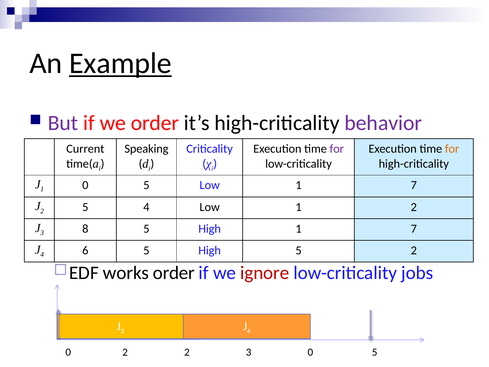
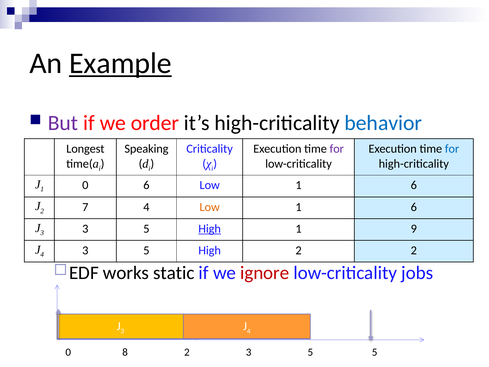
behavior colour: purple -> blue
Current: Current -> Longest
for at (452, 149) colour: orange -> blue
1 0 5: 5 -> 6
7 at (414, 185): 7 -> 6
2 5: 5 -> 7
Low at (210, 207) colour: black -> orange
2 at (414, 207): 2 -> 6
3 8: 8 -> 3
High at (210, 229) underline: none -> present
7 at (414, 229): 7 -> 9
4 6: 6 -> 3
High 5: 5 -> 2
works order: order -> static
0 2: 2 -> 8
2 3 0: 0 -> 5
